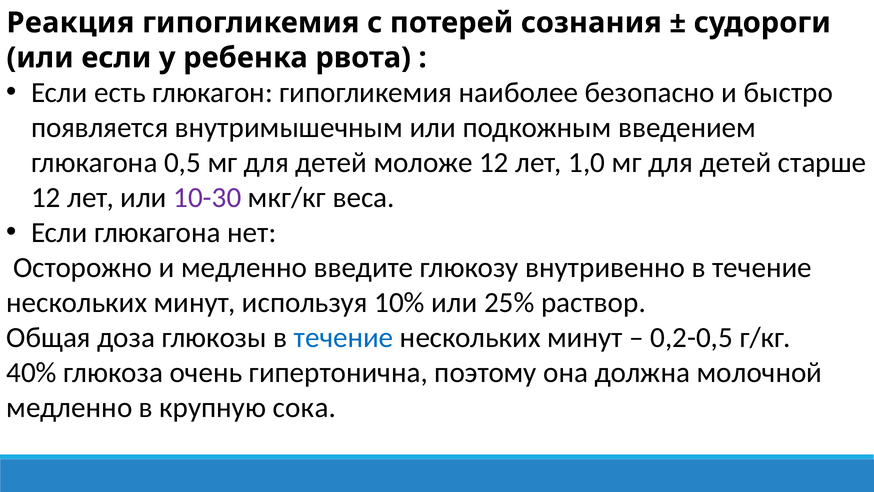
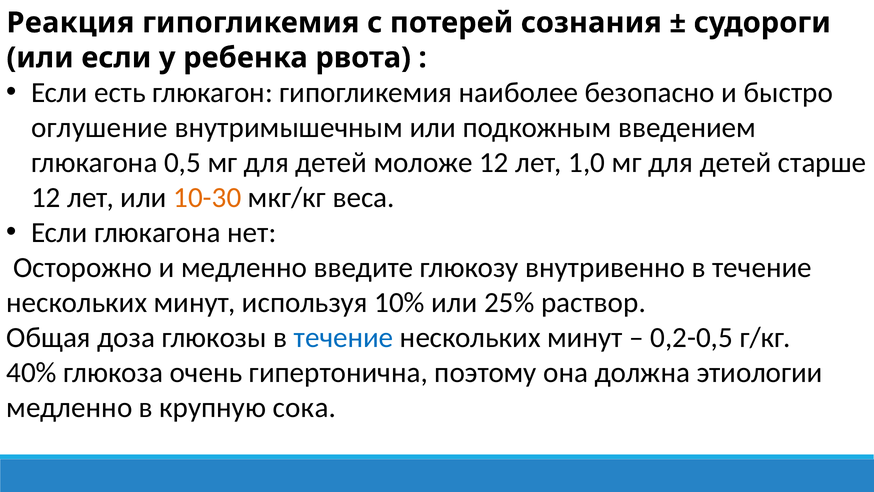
появляется: появляется -> оглушение
10-30 colour: purple -> orange
молочной: молочной -> этиологии
